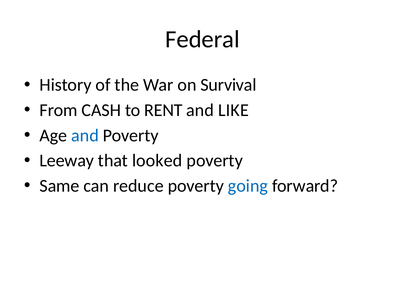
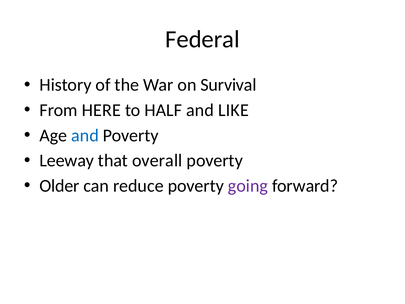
CASH: CASH -> HERE
RENT: RENT -> HALF
looked: looked -> overall
Same: Same -> Older
going colour: blue -> purple
